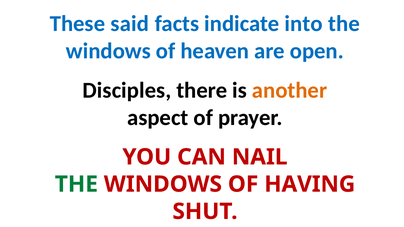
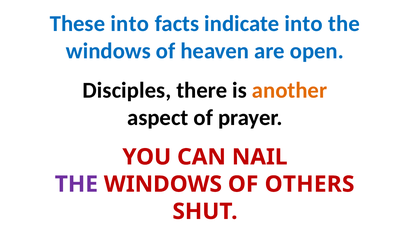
These said: said -> into
THE at (76, 184) colour: green -> purple
HAVING: HAVING -> OTHERS
